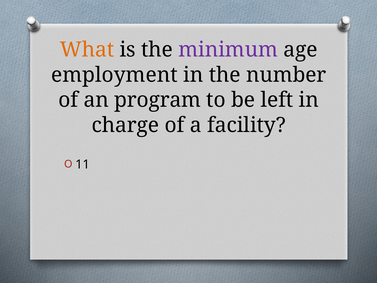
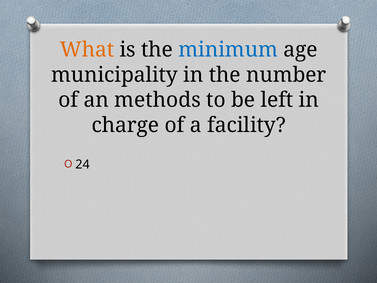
minimum colour: purple -> blue
employment: employment -> municipality
program: program -> methods
11: 11 -> 24
